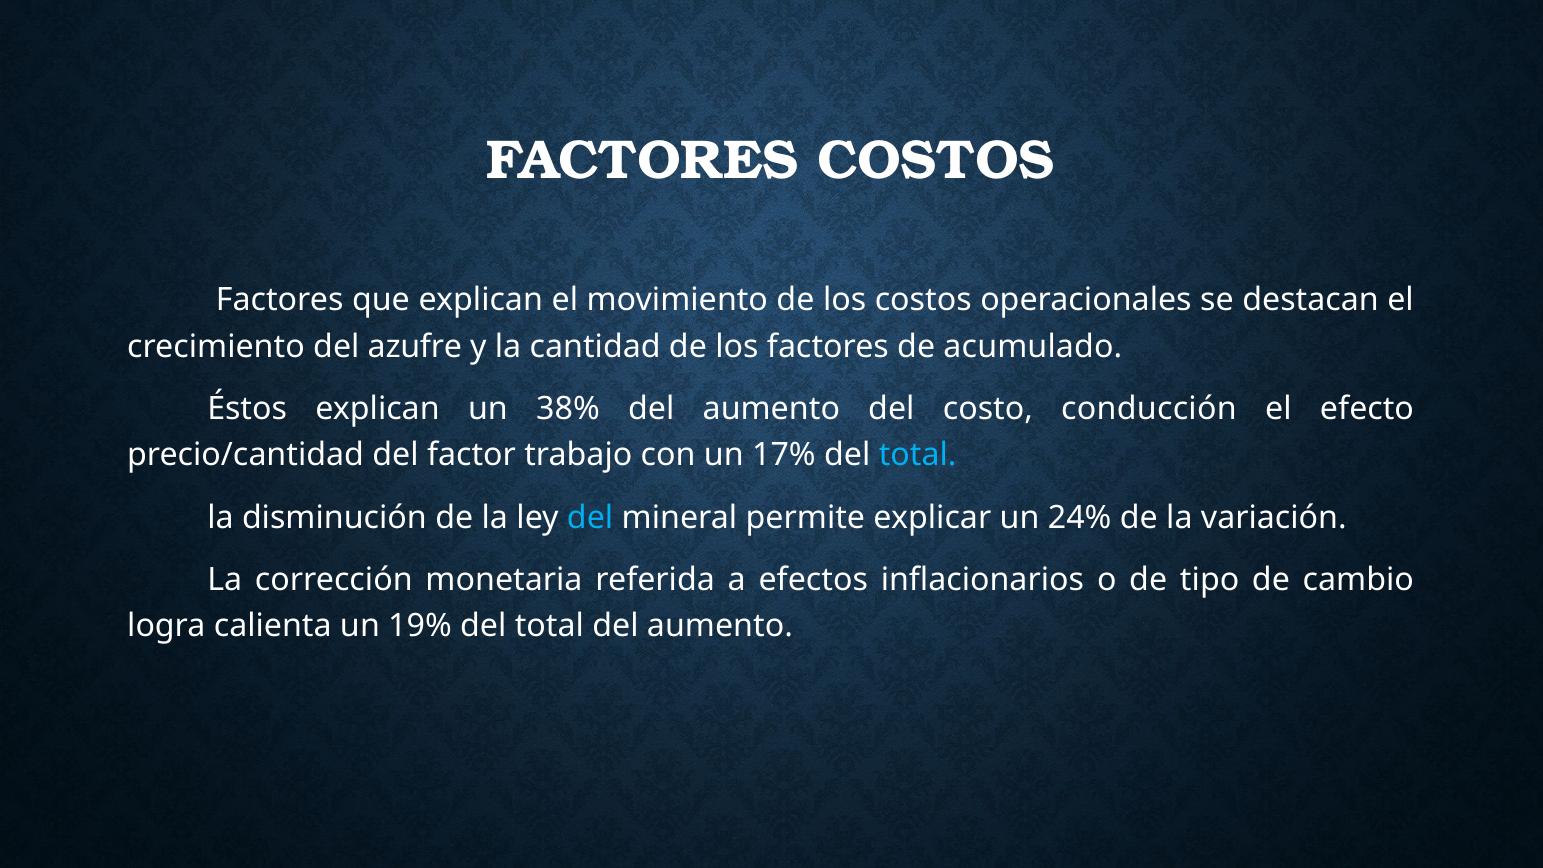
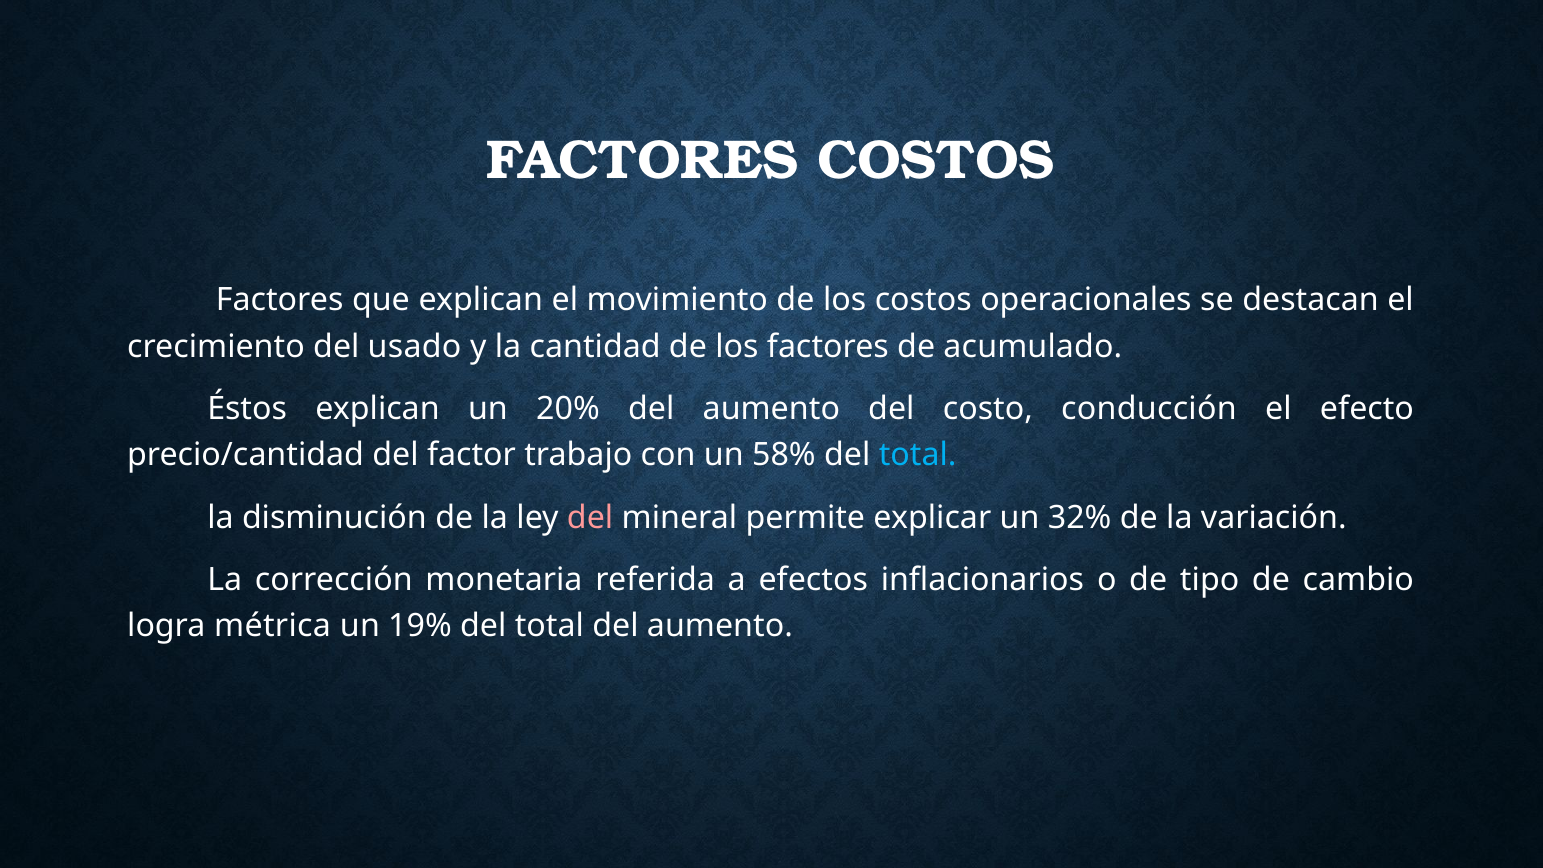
azufre: azufre -> usado
38%: 38% -> 20%
17%: 17% -> 58%
del at (590, 518) colour: light blue -> pink
24%: 24% -> 32%
calienta: calienta -> métrica
